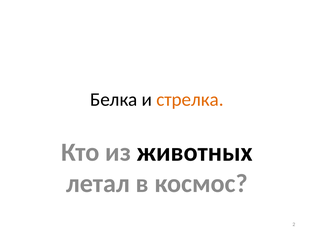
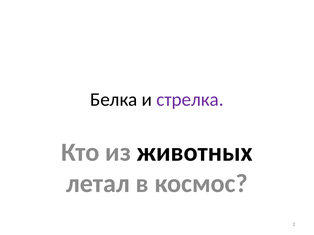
стрелка colour: orange -> purple
